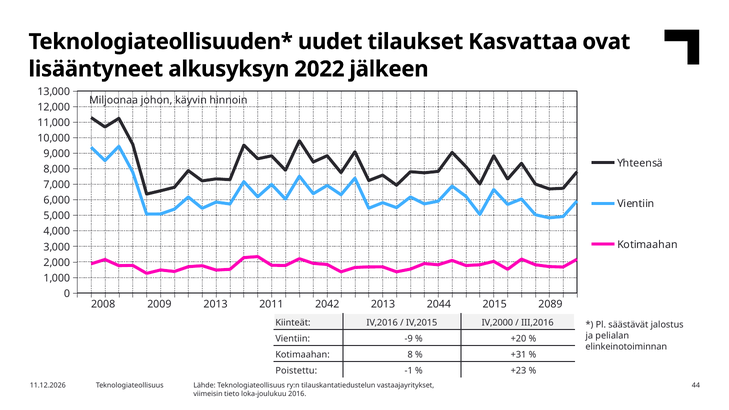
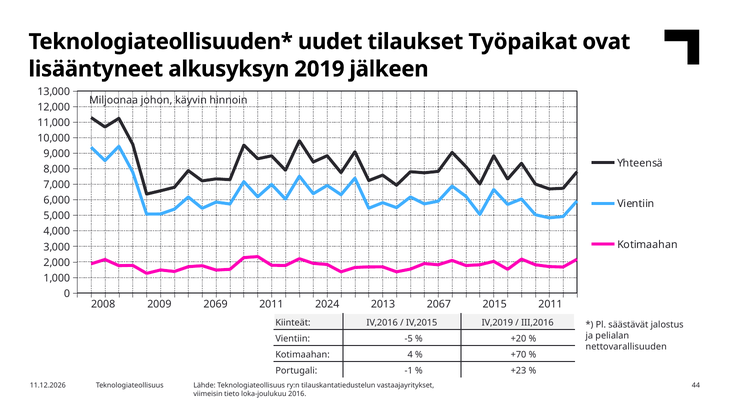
Kasvattaa: Kasvattaa -> Työpaikat
2022: 2022 -> 2019
2009 2013: 2013 -> 2069
2042: 2042 -> 2024
2044: 2044 -> 2067
2015 2089: 2089 -> 2011
IV,2000: IV,2000 -> IV,2019
-9: -9 -> -5
elinkeinotoiminnan: elinkeinotoiminnan -> nettovarallisuuden
8: 8 -> 4
+31: +31 -> +70
Poistettu: Poistettu -> Portugali
